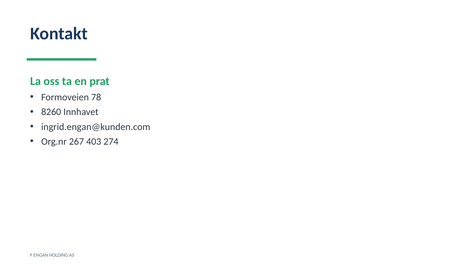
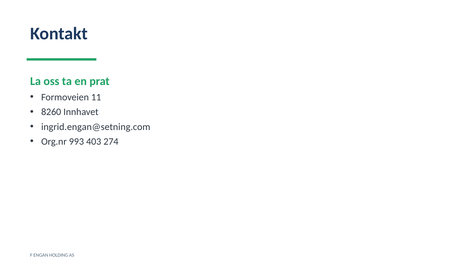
78: 78 -> 11
ingrid.engan@kunden.com: ingrid.engan@kunden.com -> ingrid.engan@setning.com
267: 267 -> 993
